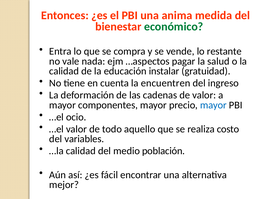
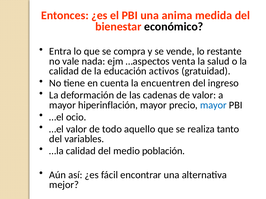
económico colour: green -> black
pagar: pagar -> venta
instalar: instalar -> activos
componentes: componentes -> hiperinflación
costo: costo -> tanto
